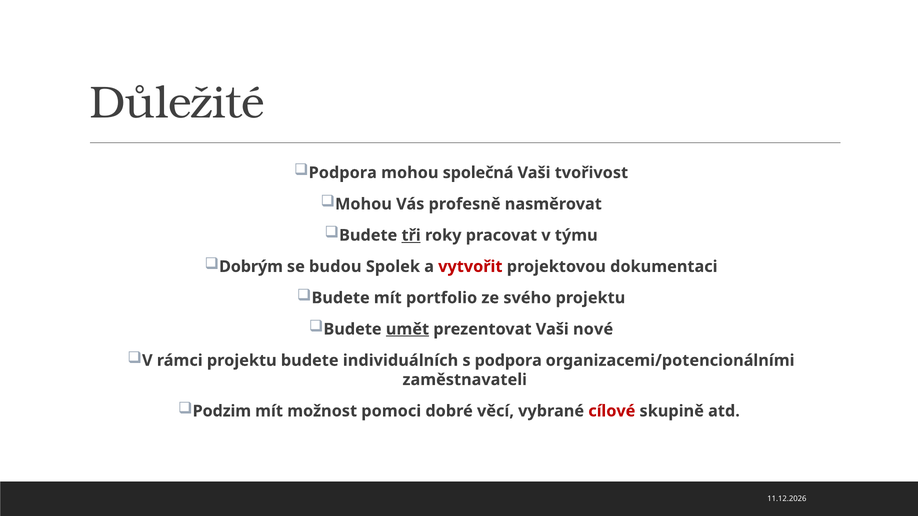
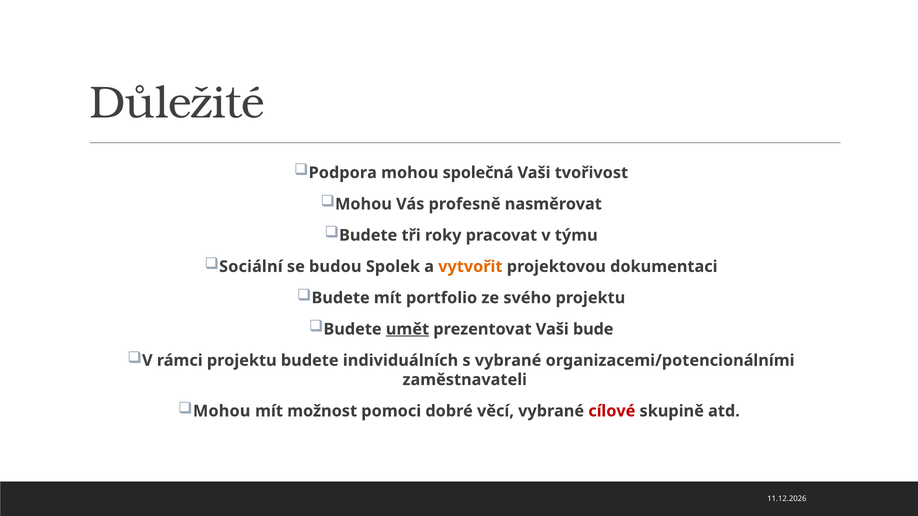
tři underline: present -> none
Dobrým: Dobrým -> Sociální
vytvořit colour: red -> orange
nové: nové -> bude
s podpora: podpora -> vybrané
Podzim at (222, 411): Podzim -> Mohou
